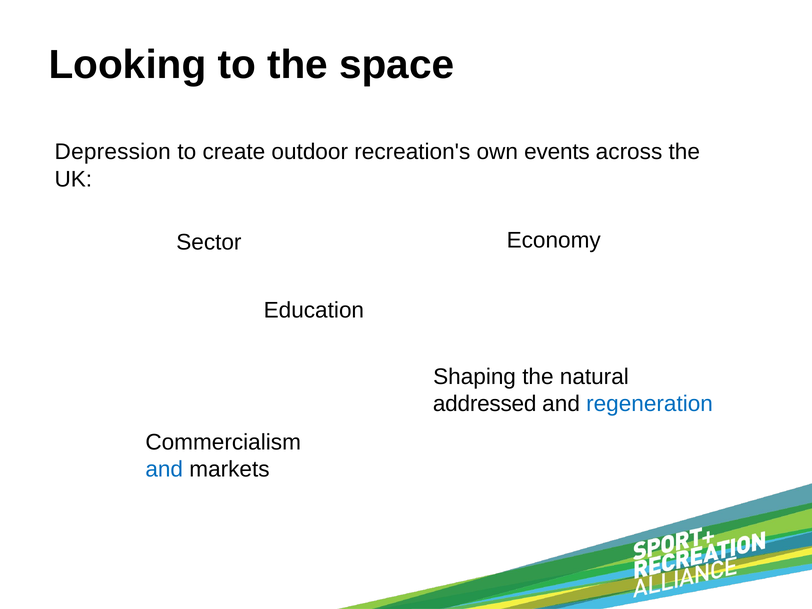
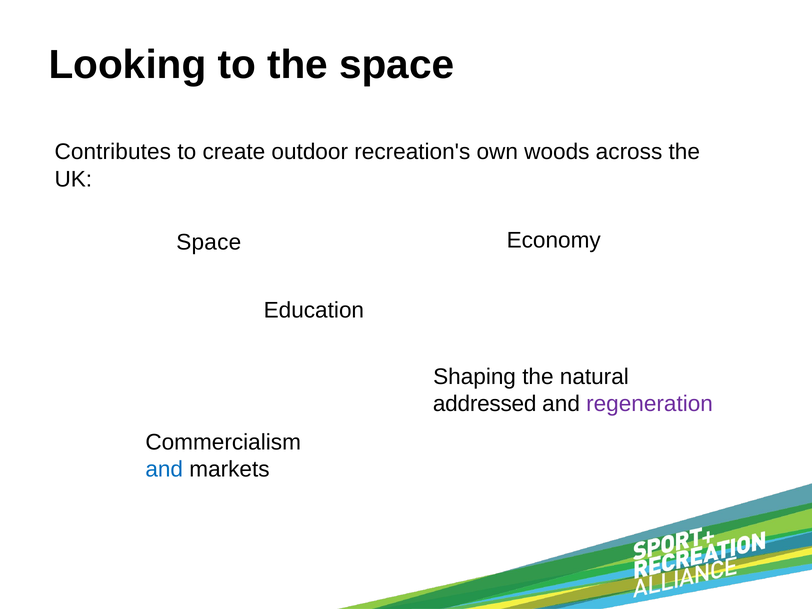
Depression: Depression -> Contributes
events: events -> woods
Sector at (209, 242): Sector -> Space
regeneration colour: blue -> purple
